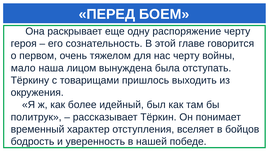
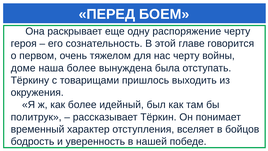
мало: мало -> доме
наша лицом: лицом -> более
